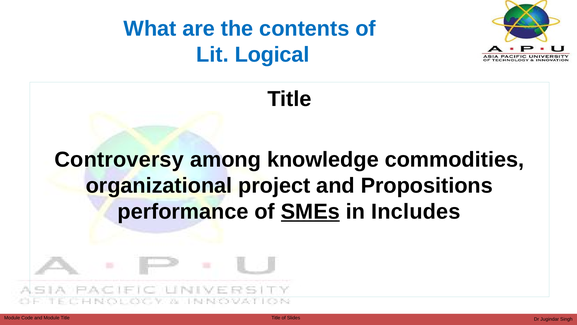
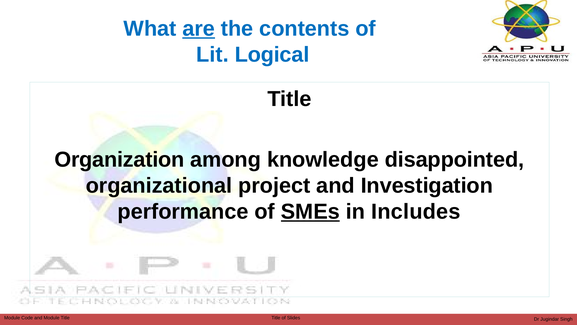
are underline: none -> present
Controversy: Controversy -> Organization
commodities: commodities -> disappointed
Propositions: Propositions -> Investigation
